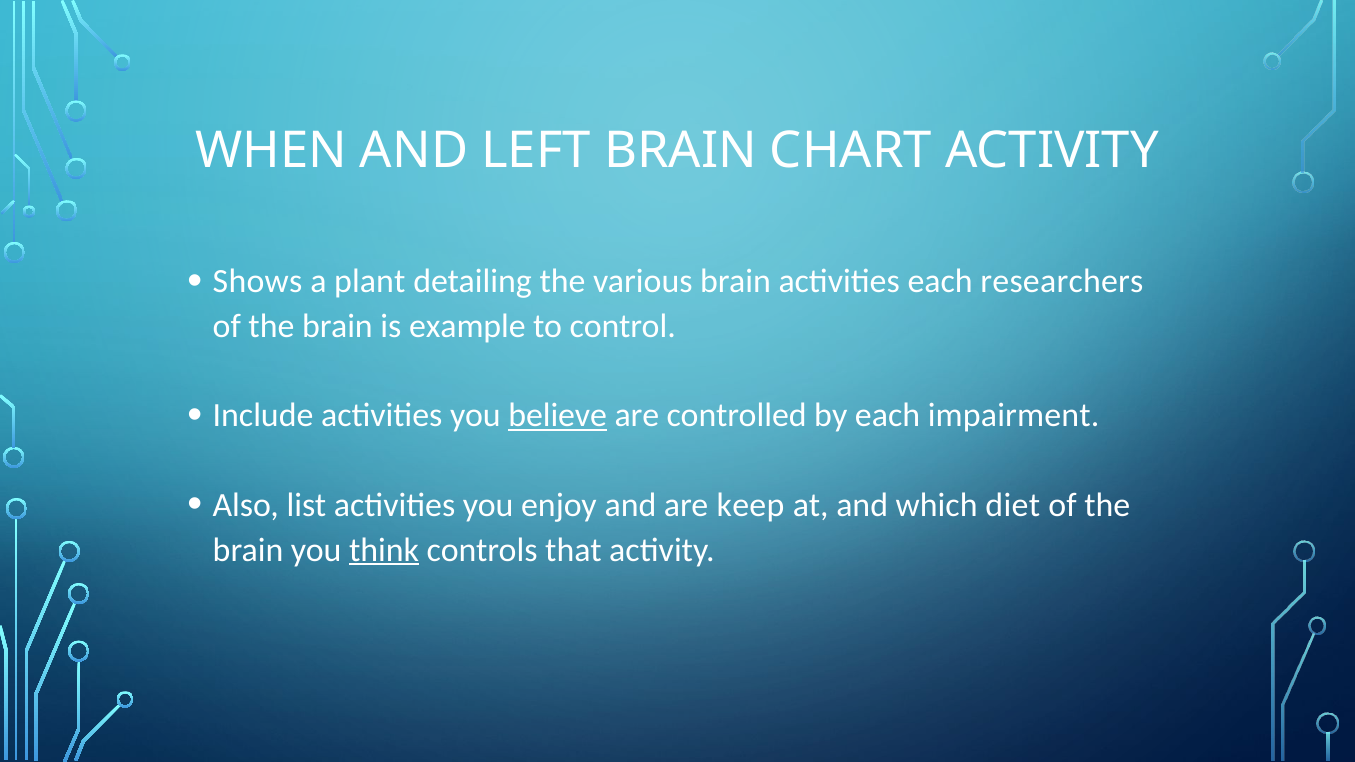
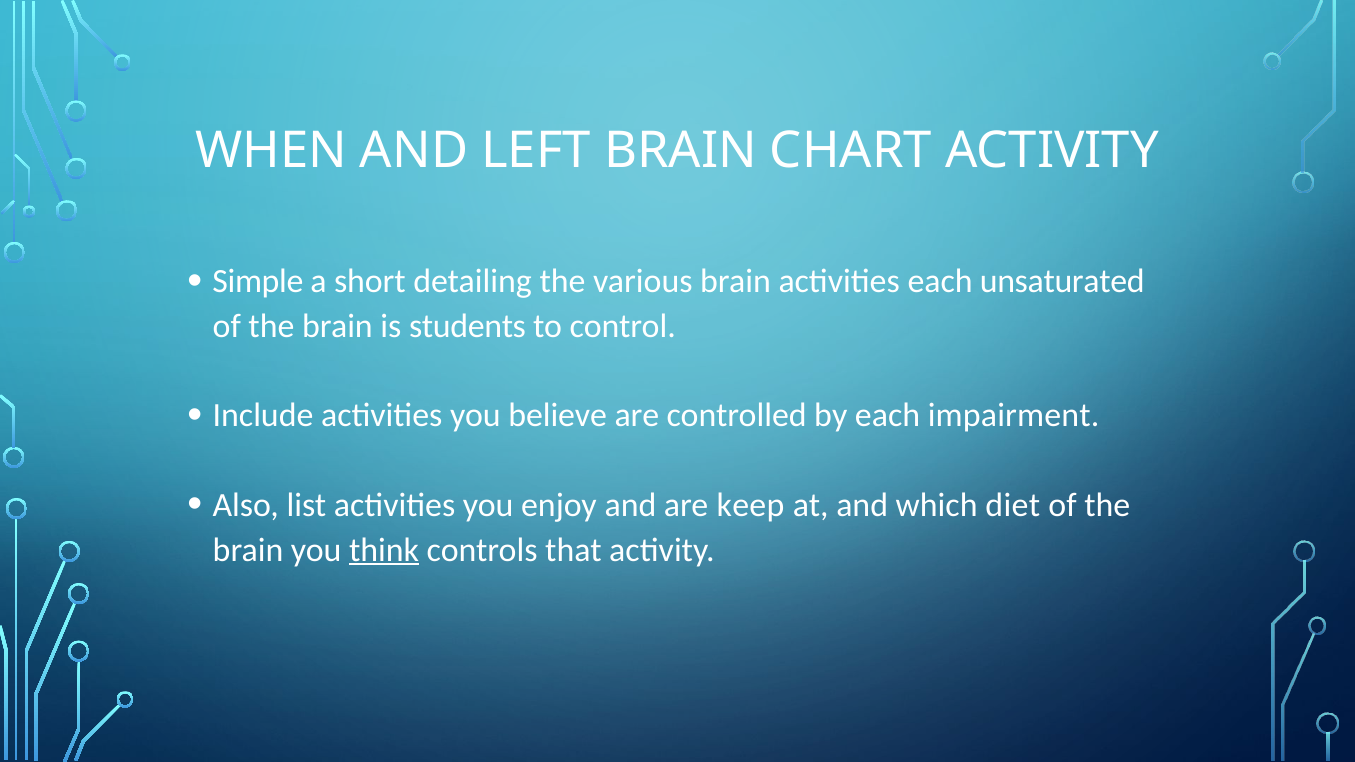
Shows: Shows -> Simple
plant: plant -> short
researchers: researchers -> unsaturated
example: example -> students
believe underline: present -> none
